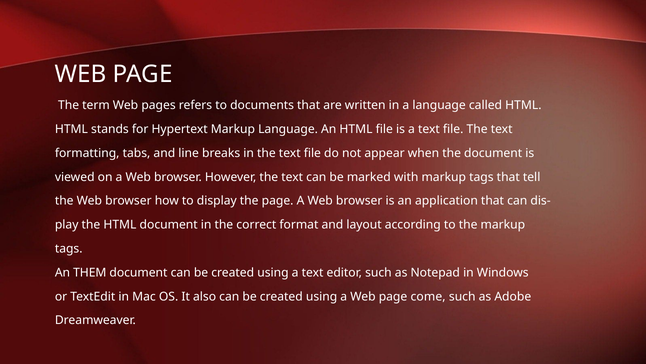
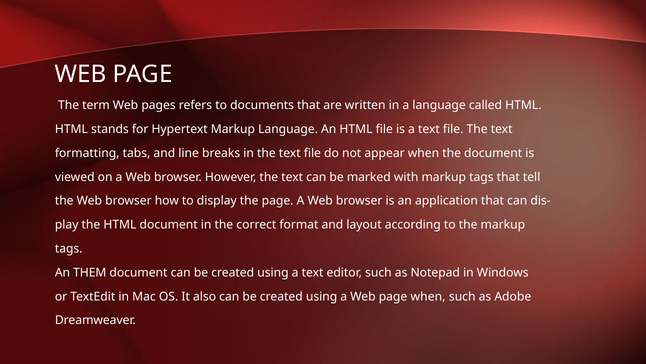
page come: come -> when
